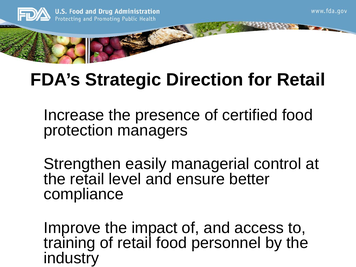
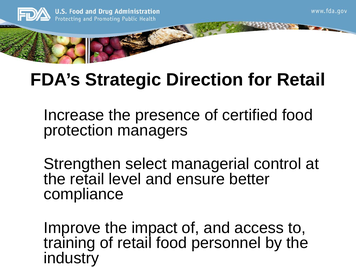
easily: easily -> select
